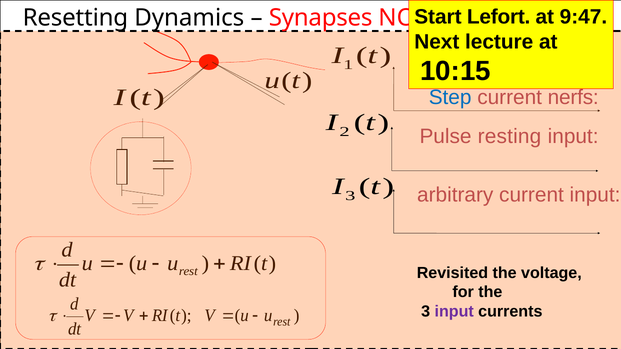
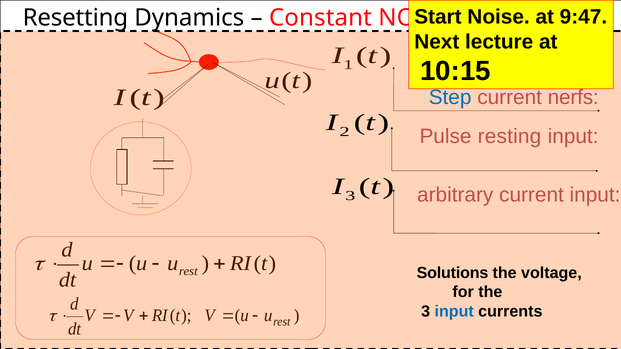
Lefort: Lefort -> Noise
Synapses: Synapses -> Constant
Revisited: Revisited -> Solutions
input at (454, 312) colour: purple -> blue
